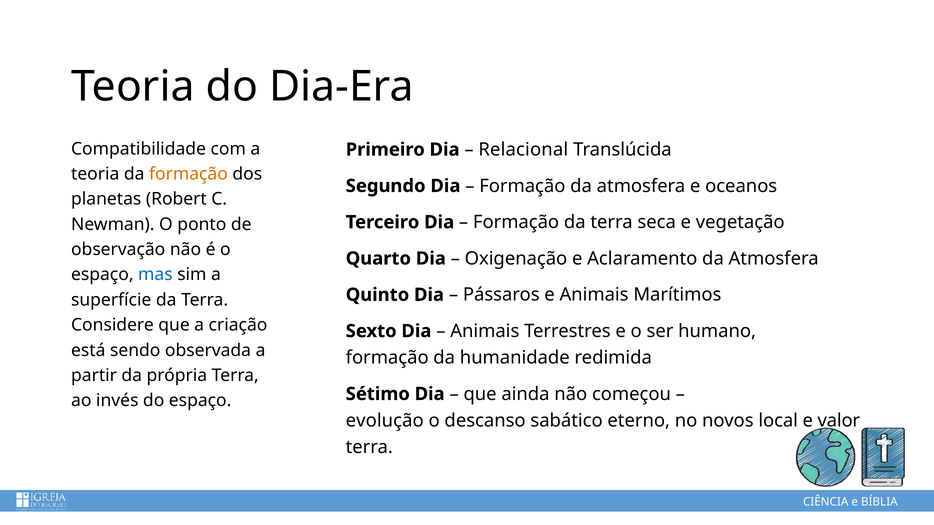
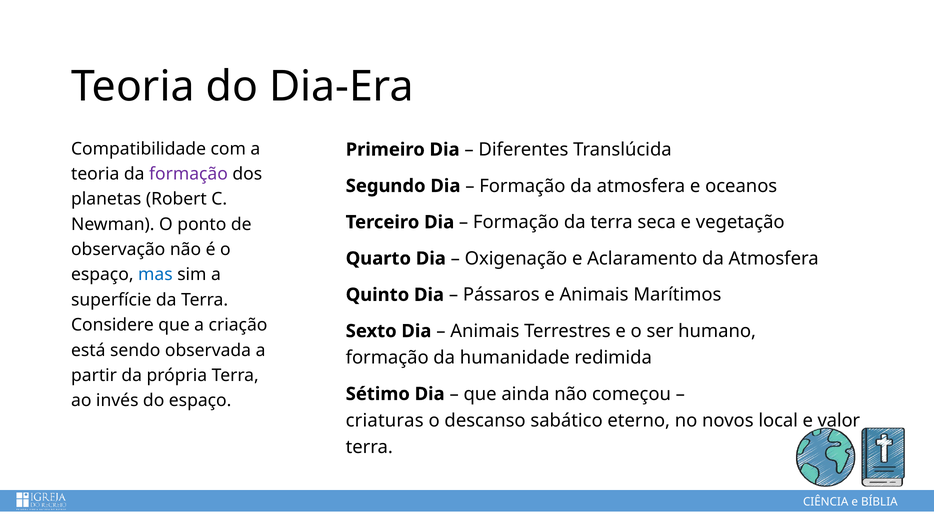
Relacional: Relacional -> Diferentes
formação at (188, 174) colour: orange -> purple
evolução: evolução -> criaturas
